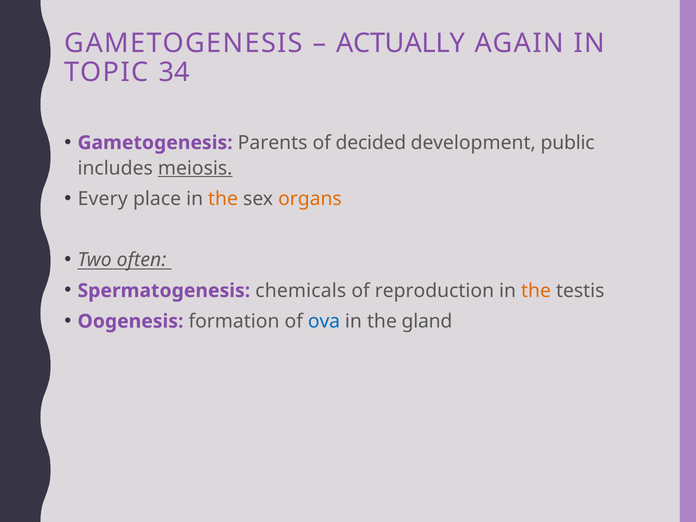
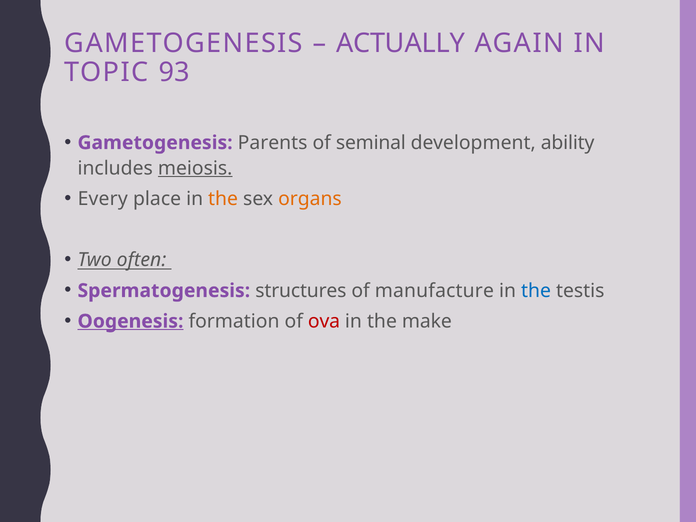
34: 34 -> 93
decided: decided -> seminal
public: public -> ability
chemicals: chemicals -> structures
reproduction: reproduction -> manufacture
the at (536, 291) colour: orange -> blue
Oogenesis underline: none -> present
ova colour: blue -> red
gland: gland -> make
